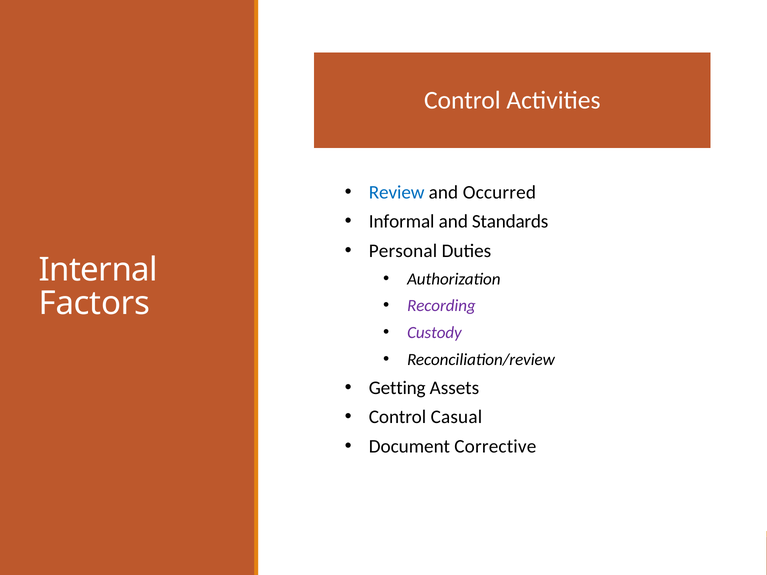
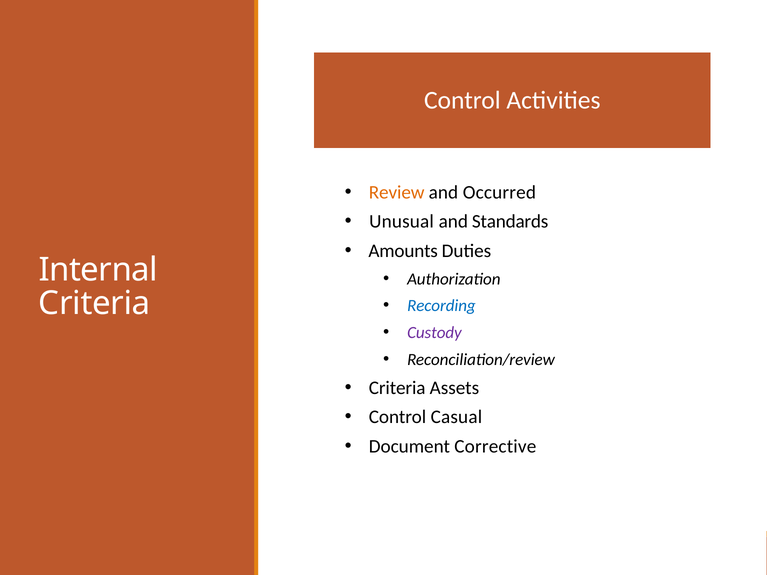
Review colour: blue -> orange
Informal: Informal -> Unusual
Personal: Personal -> Amounts
Factors at (94, 304): Factors -> Criteria
Recording colour: purple -> blue
Getting at (397, 388): Getting -> Criteria
